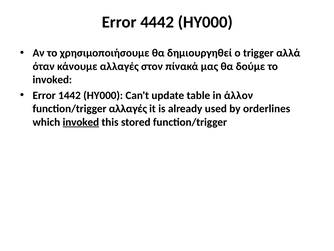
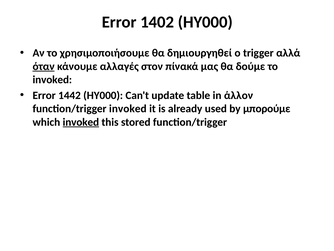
4442: 4442 -> 1402
όταν underline: none -> present
function/trigger αλλαγές: αλλαγές -> invoked
orderlines: orderlines -> μπορούμε
